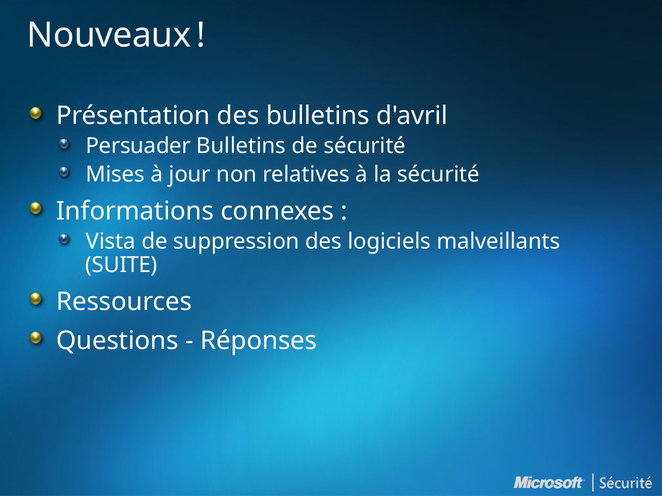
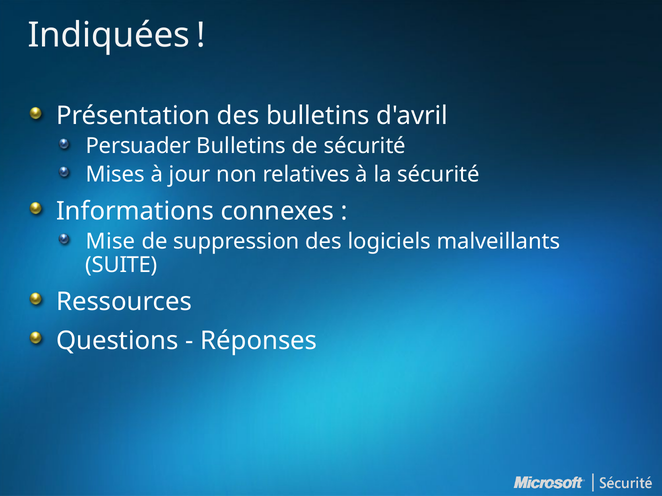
Nouveaux: Nouveaux -> Indiquées
Vista: Vista -> Mise
